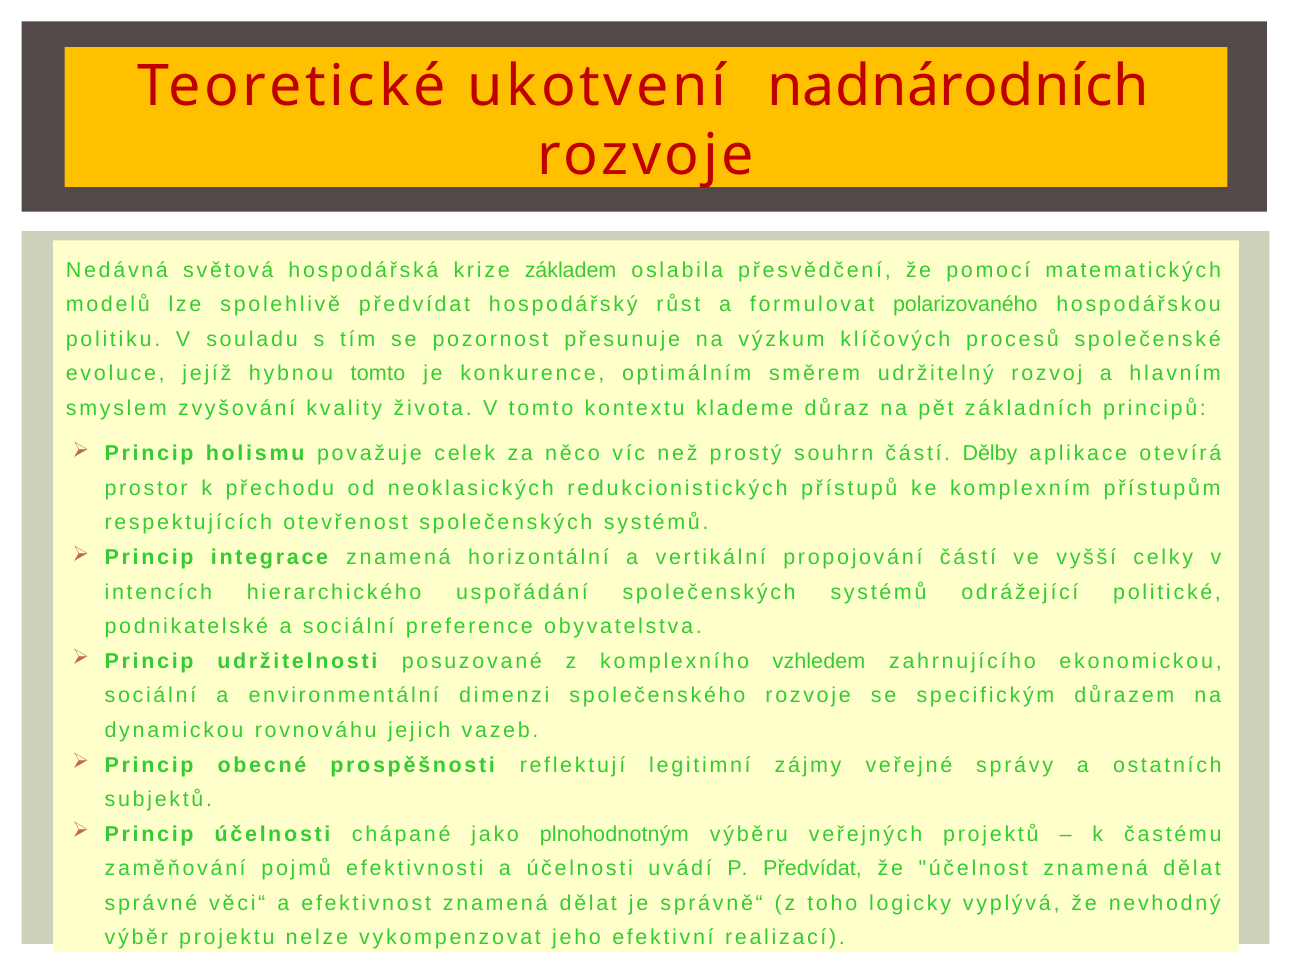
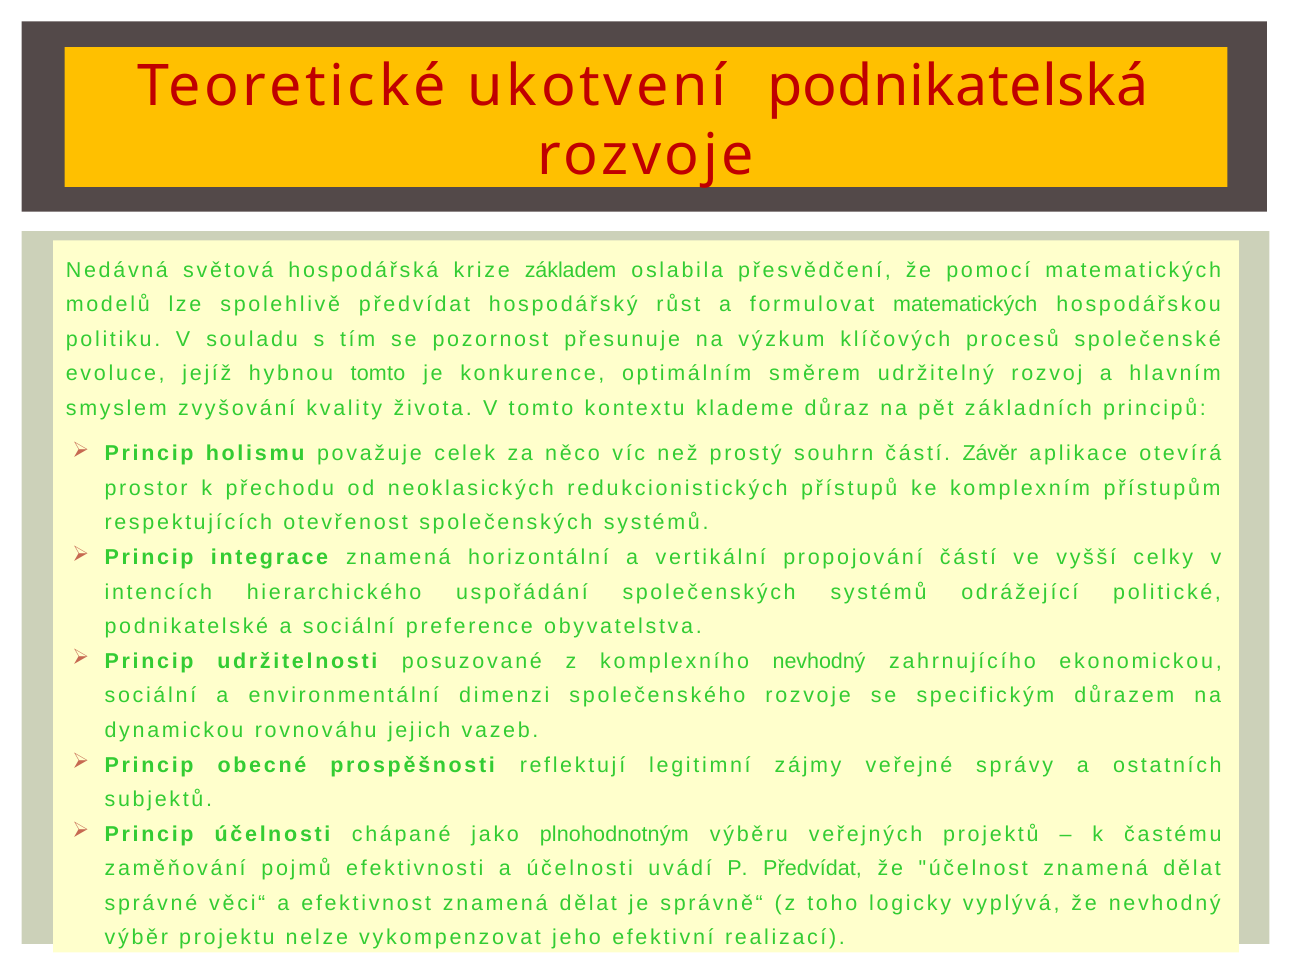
nadnárodních: nadnárodních -> podnikatelská
formulovat polarizovaného: polarizovaného -> matematických
Dělby: Dělby -> Závěr
komplexního vzhledem: vzhledem -> nevhodný
